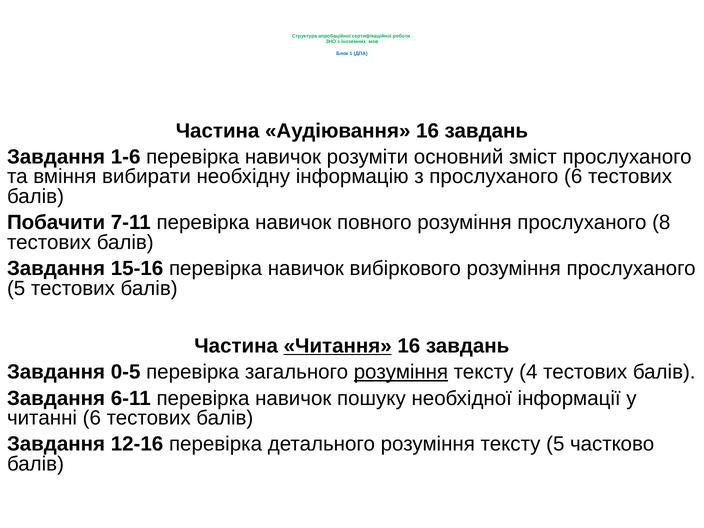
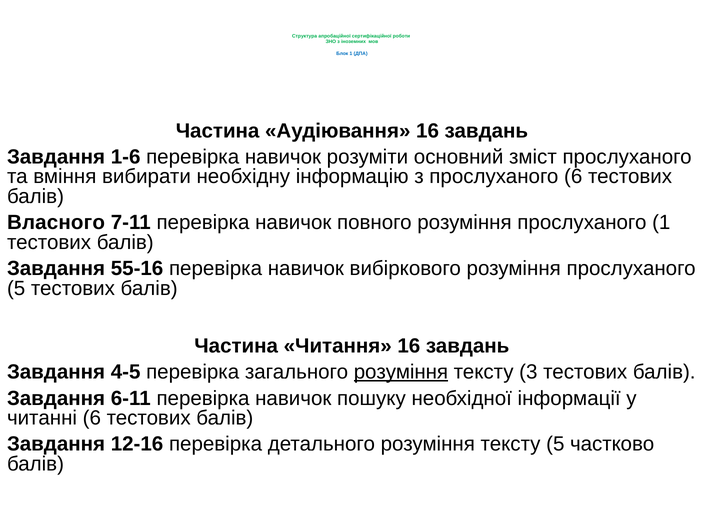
Побачити: Побачити -> Власного
прослуханого 8: 8 -> 1
15-16: 15-16 -> 55-16
Читання underline: present -> none
0-5: 0-5 -> 4-5
4: 4 -> 3
